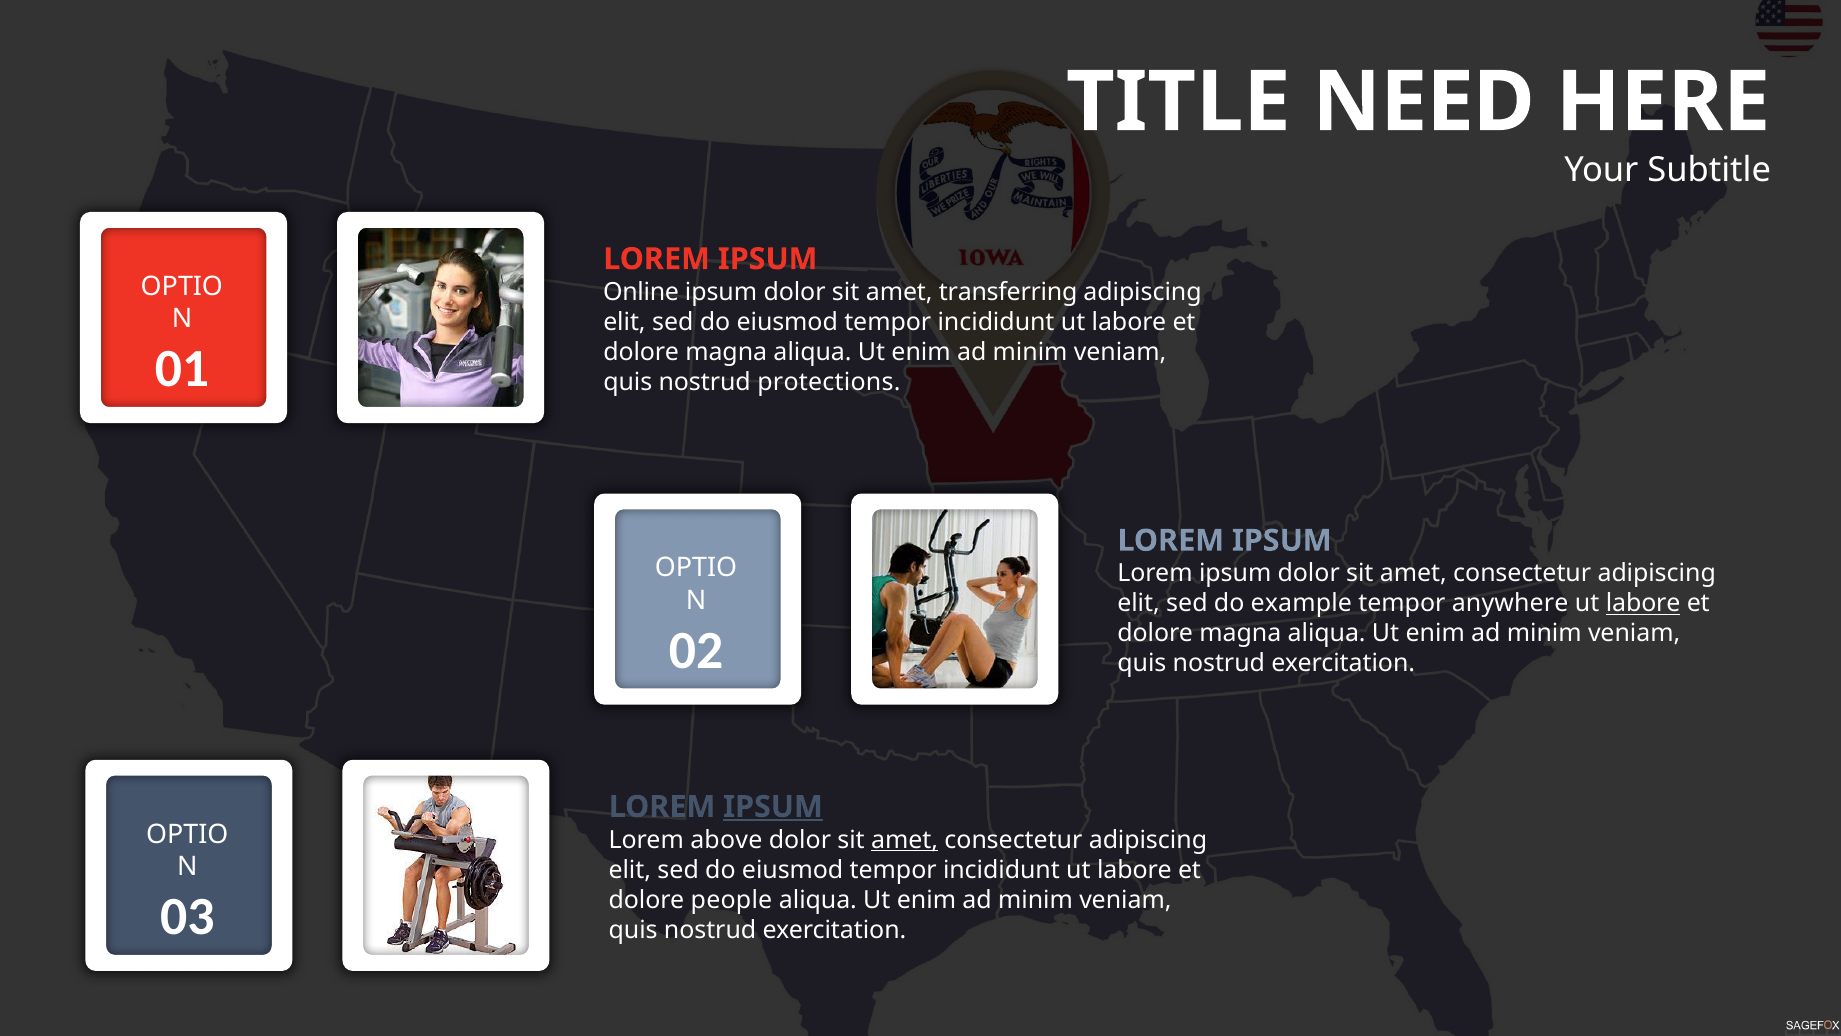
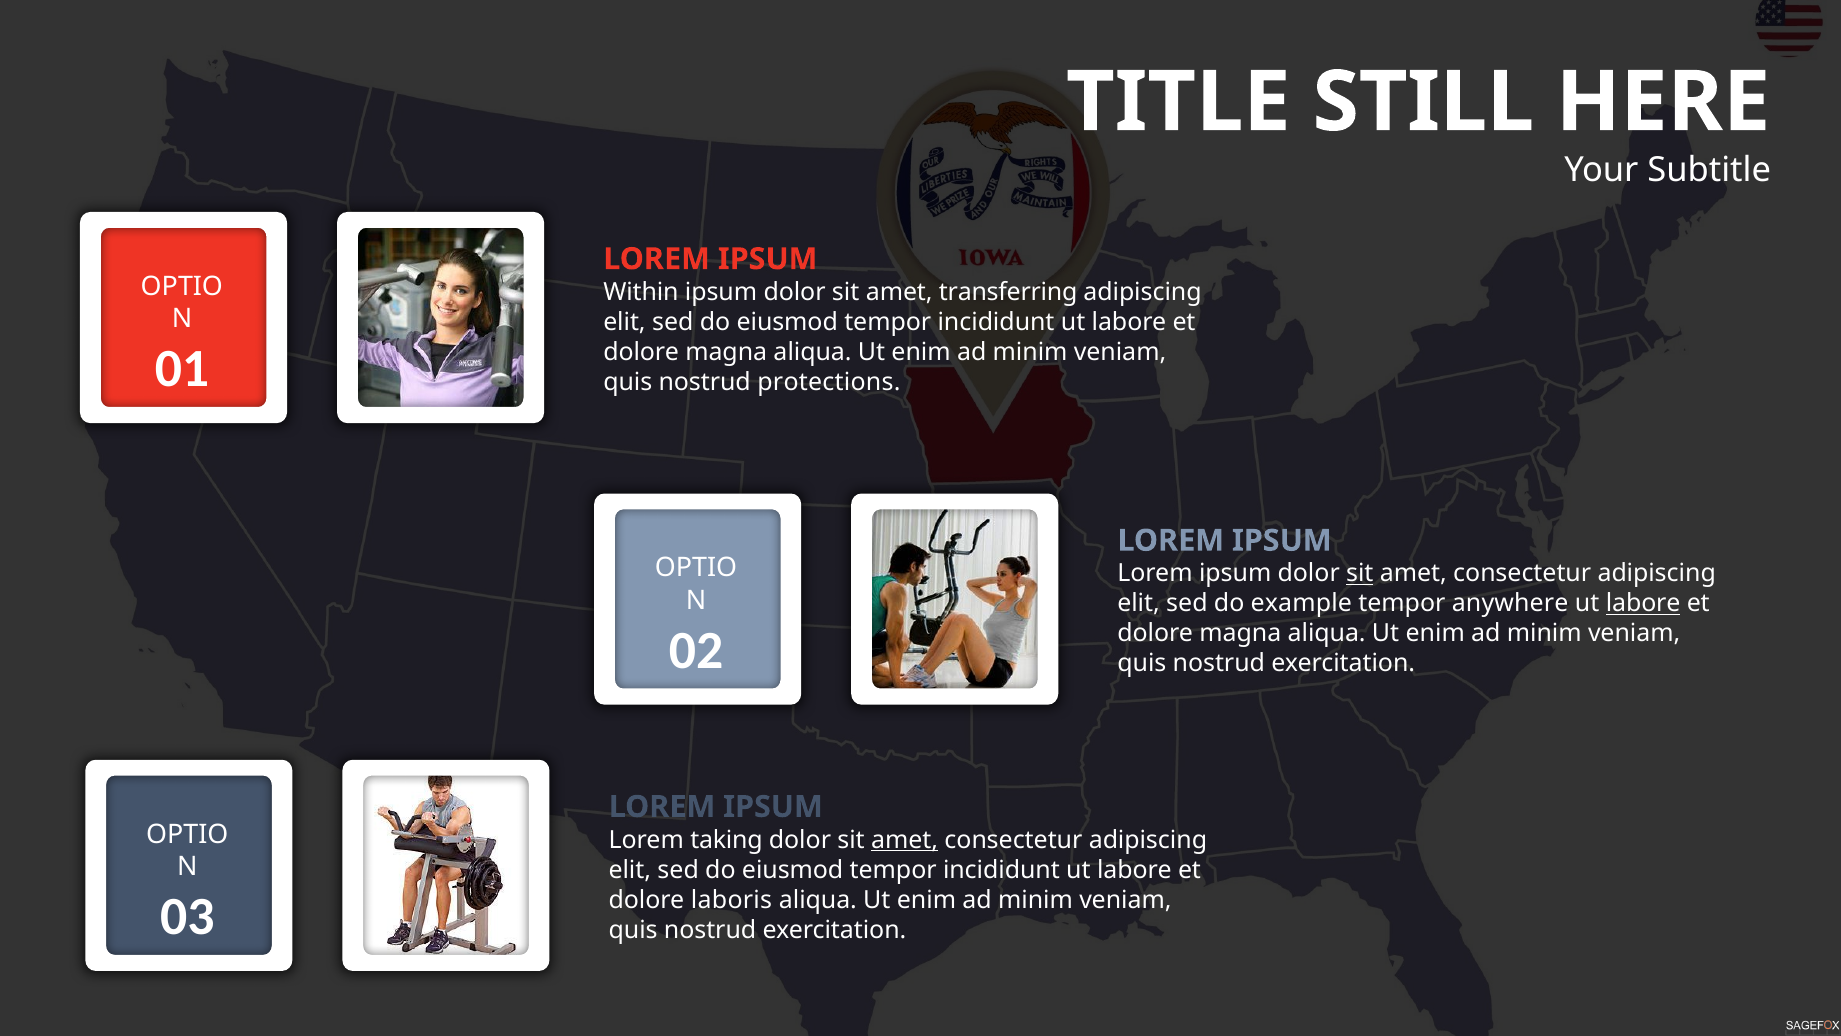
NEED: NEED -> STILL
Online: Online -> Within
sit at (1360, 573) underline: none -> present
IPSUM at (773, 807) underline: present -> none
above: above -> taking
people: people -> laboris
